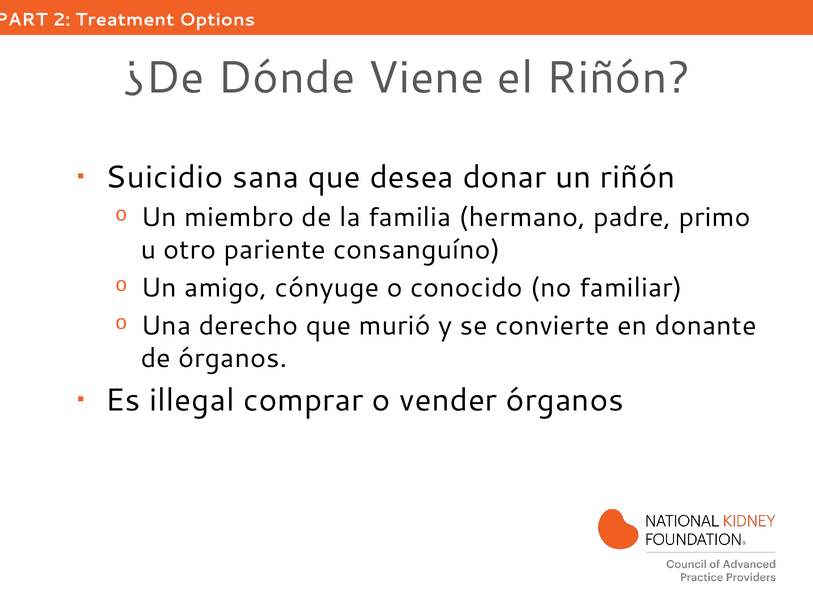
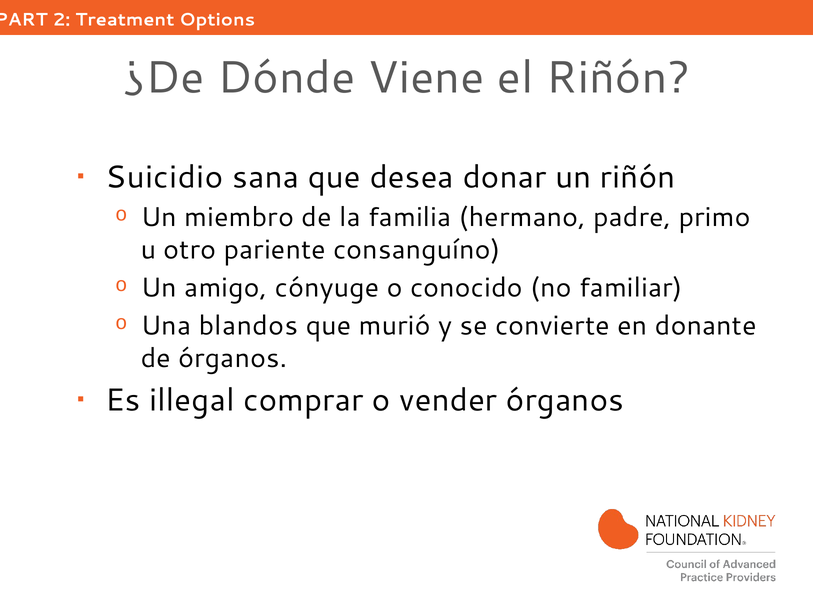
derecho: derecho -> blandos
